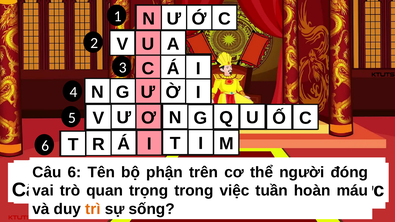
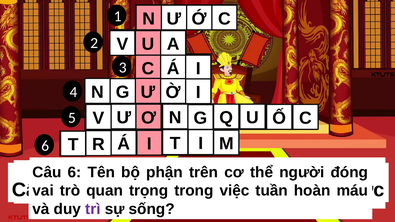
trì colour: orange -> purple
